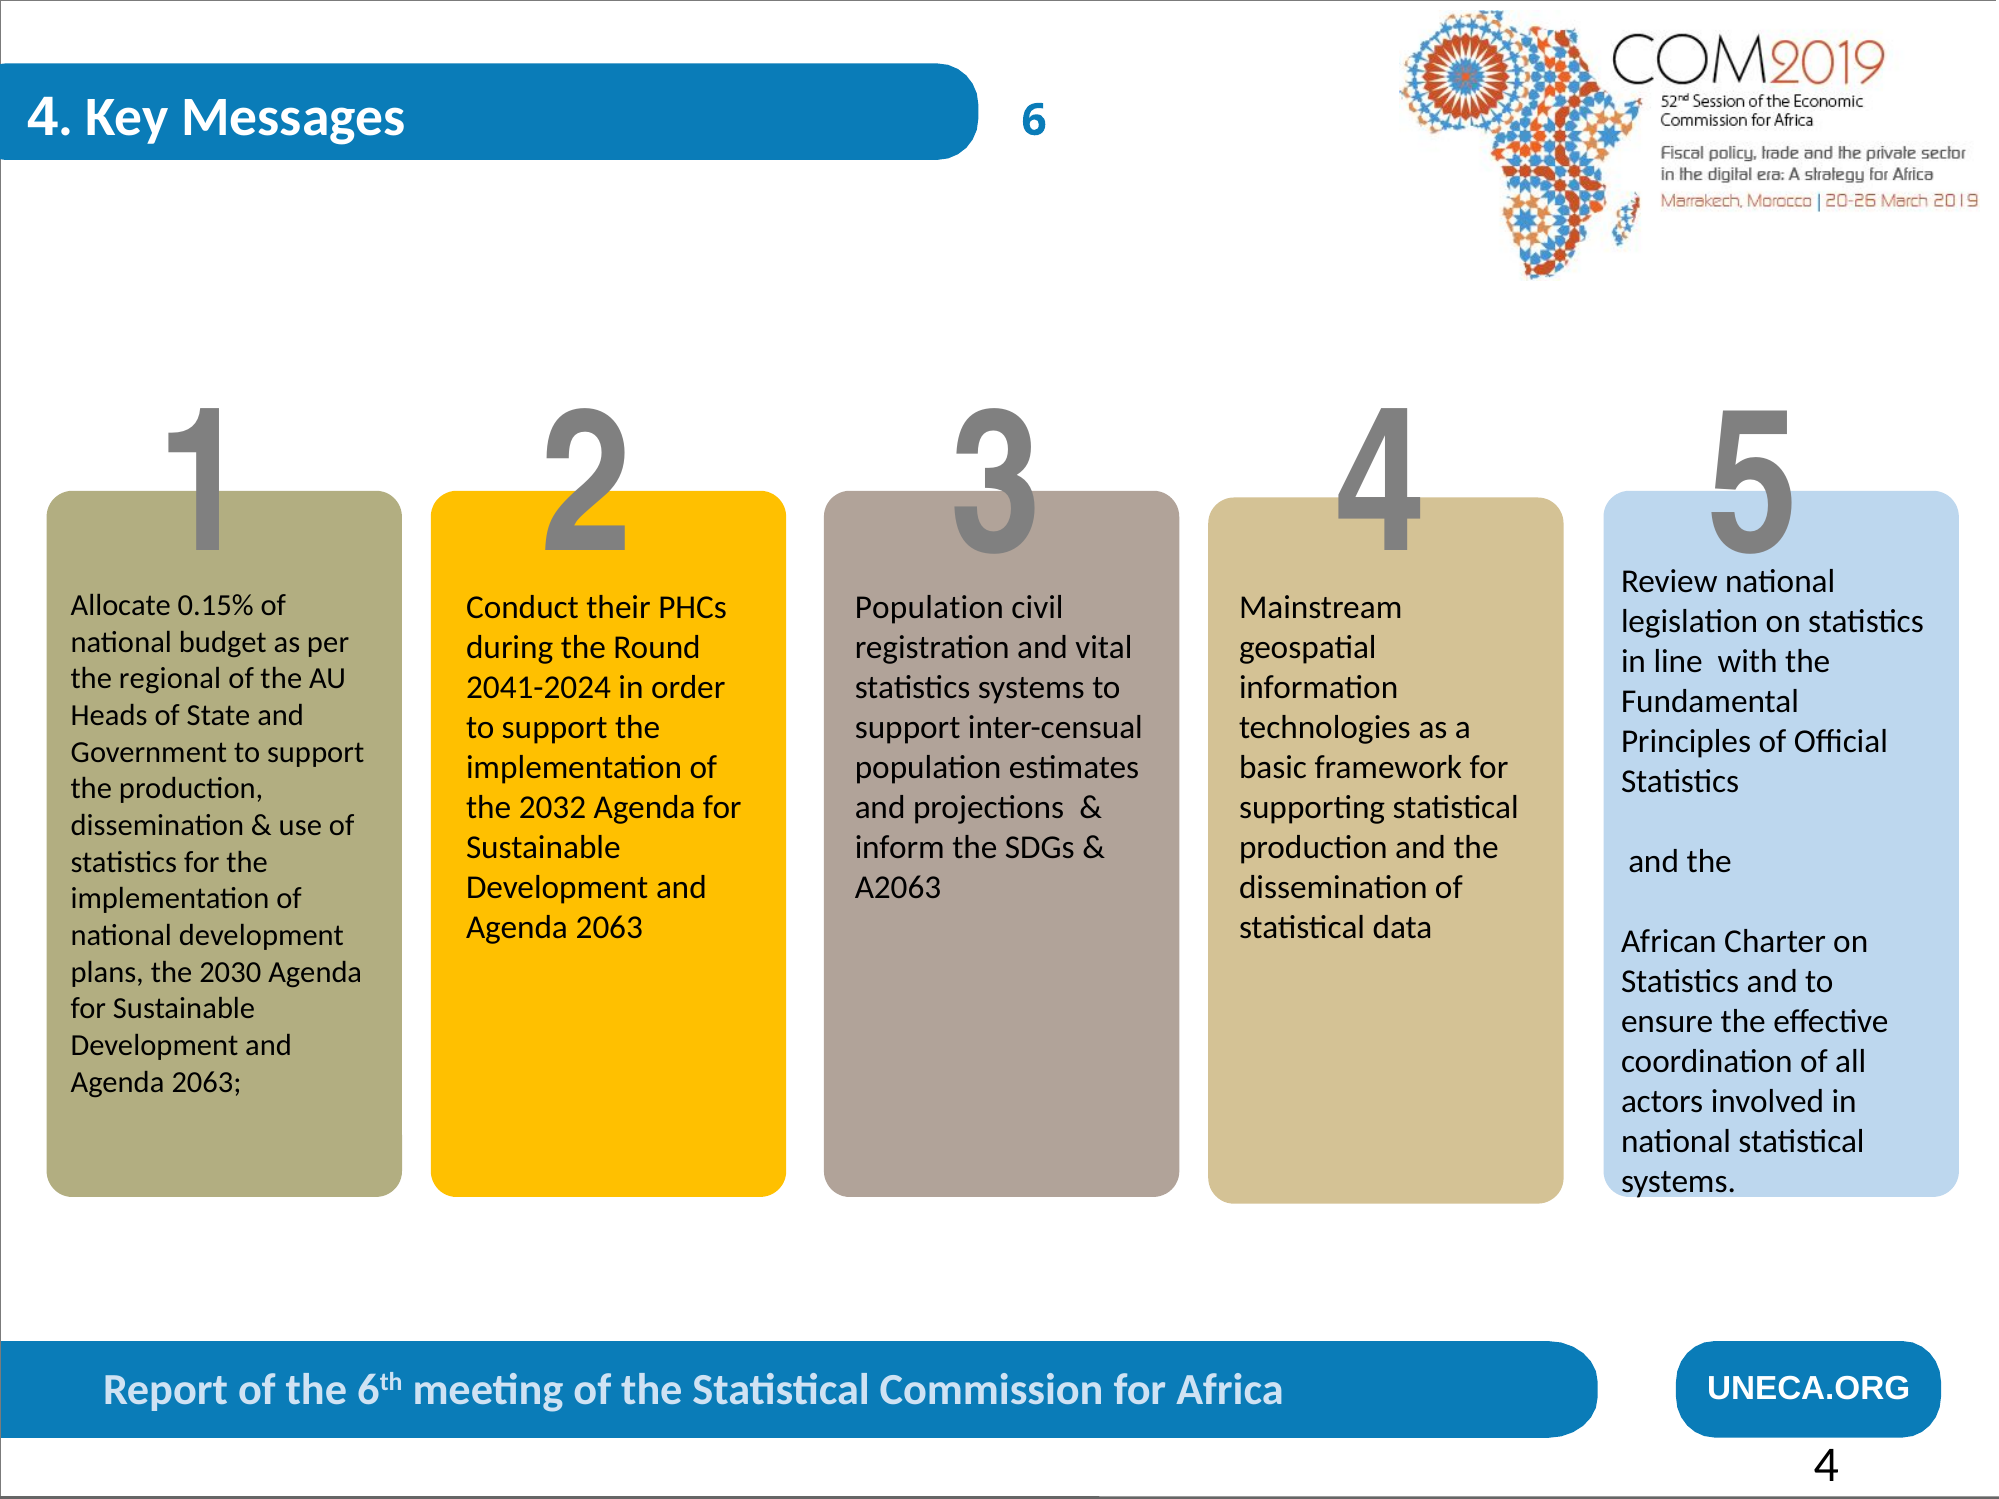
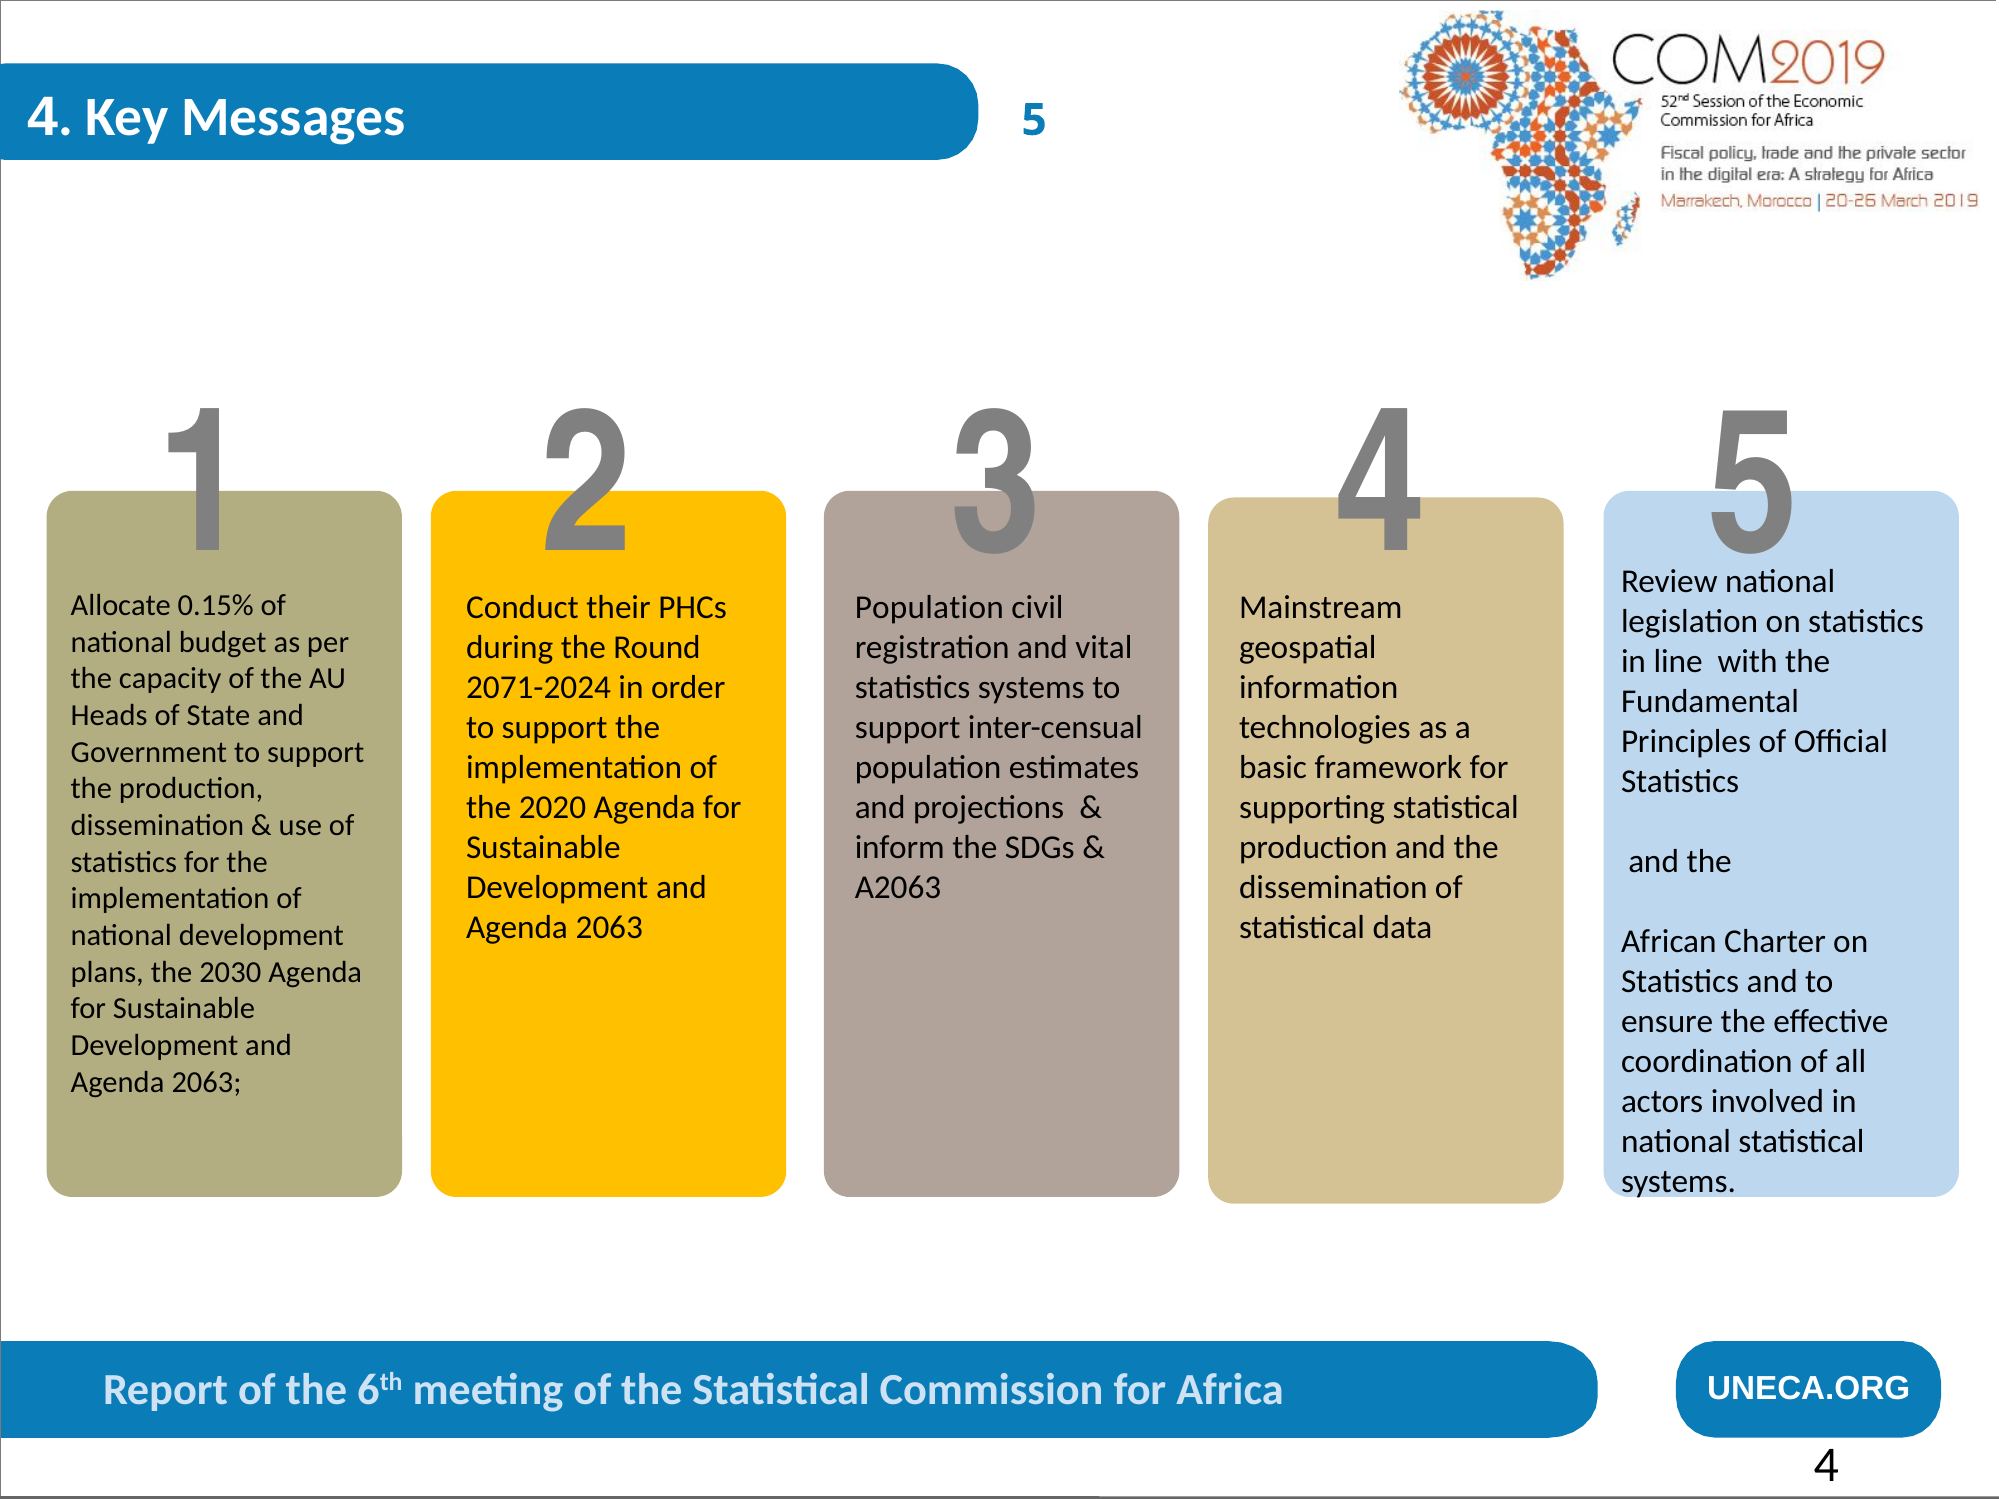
Messages 6: 6 -> 5
regional: regional -> capacity
2041-2024: 2041-2024 -> 2071-2024
2032: 2032 -> 2020
